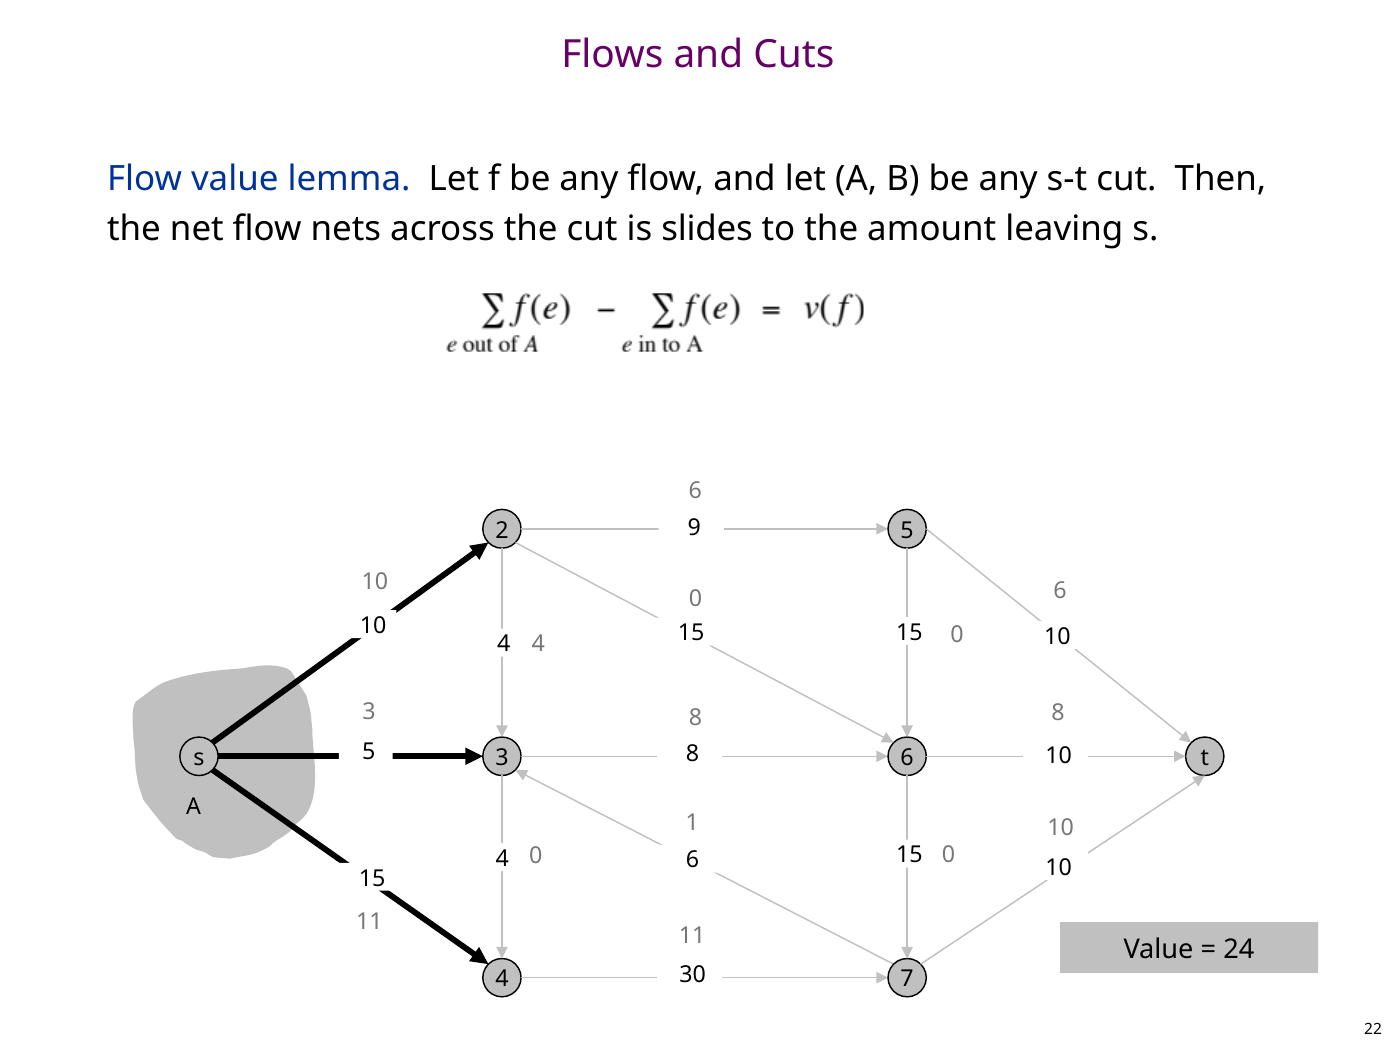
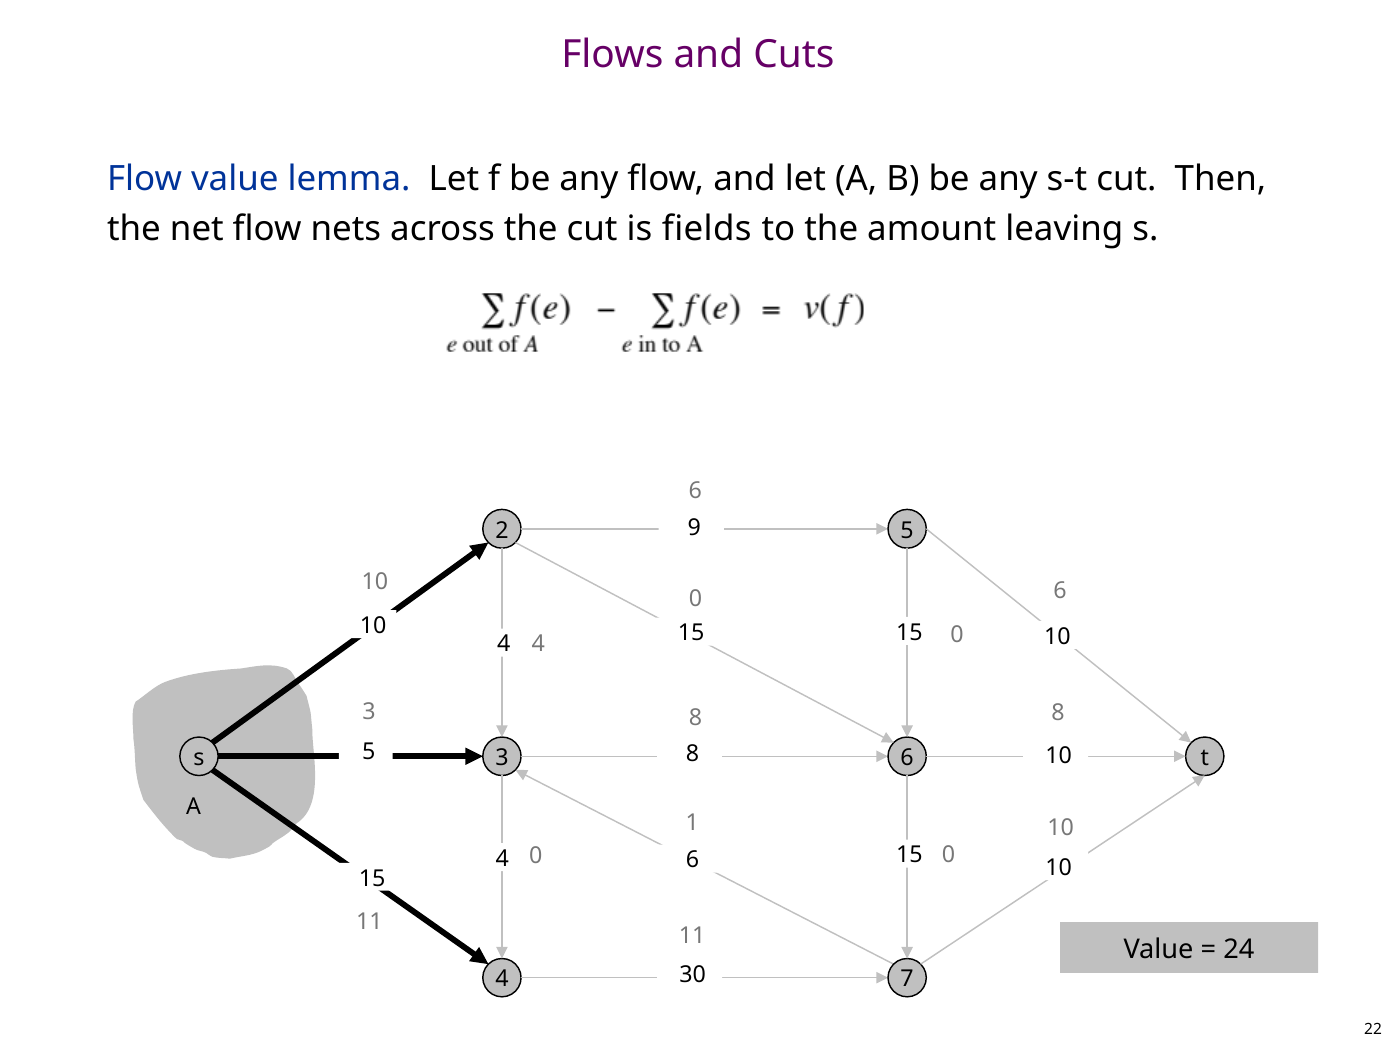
slides: slides -> fields
